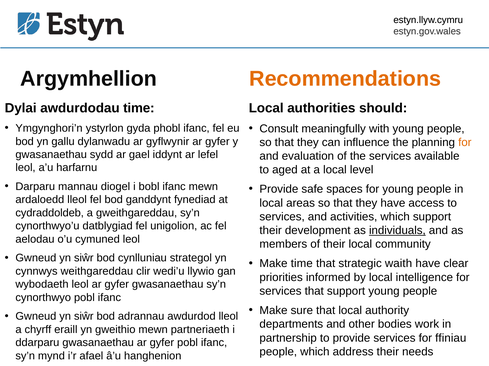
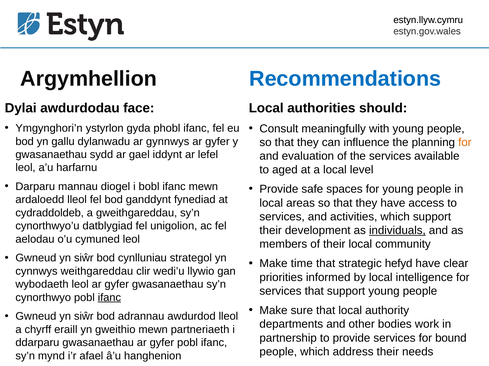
Recommendations colour: orange -> blue
awdurdodau time: time -> face
gyflwynir: gyflwynir -> gynnwys
waith: waith -> hefyd
ifanc at (109, 298) underline: none -> present
ffiniau: ffiniau -> bound
